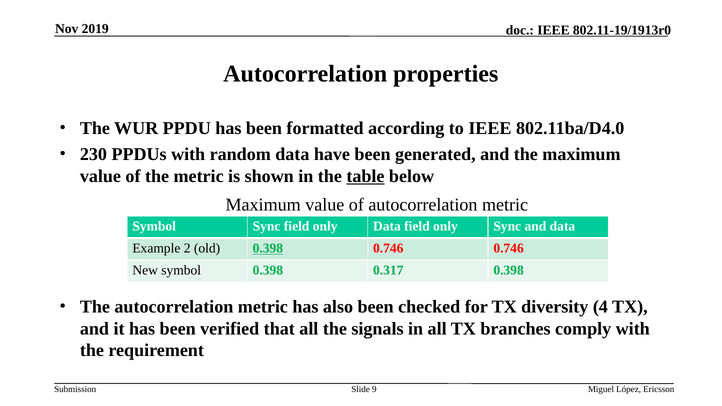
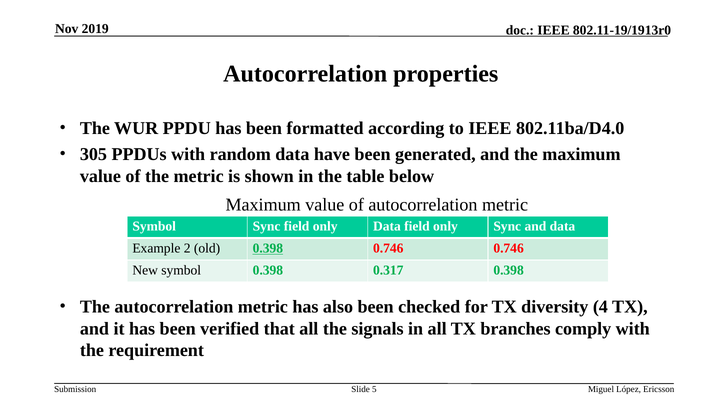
230: 230 -> 305
table underline: present -> none
9: 9 -> 5
